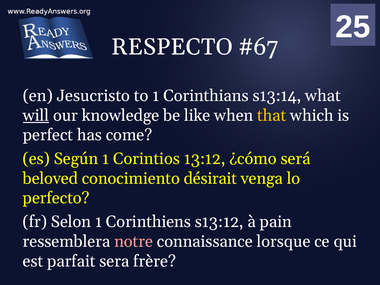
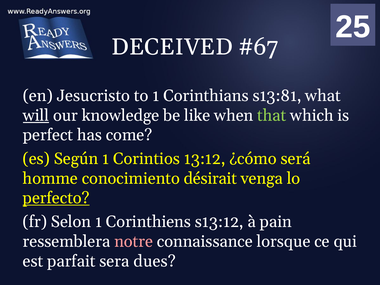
RESPECTO: RESPECTO -> DECEIVED
s13:14: s13:14 -> s13:81
that colour: yellow -> light green
beloved: beloved -> homme
perfecto underline: none -> present
frère: frère -> dues
